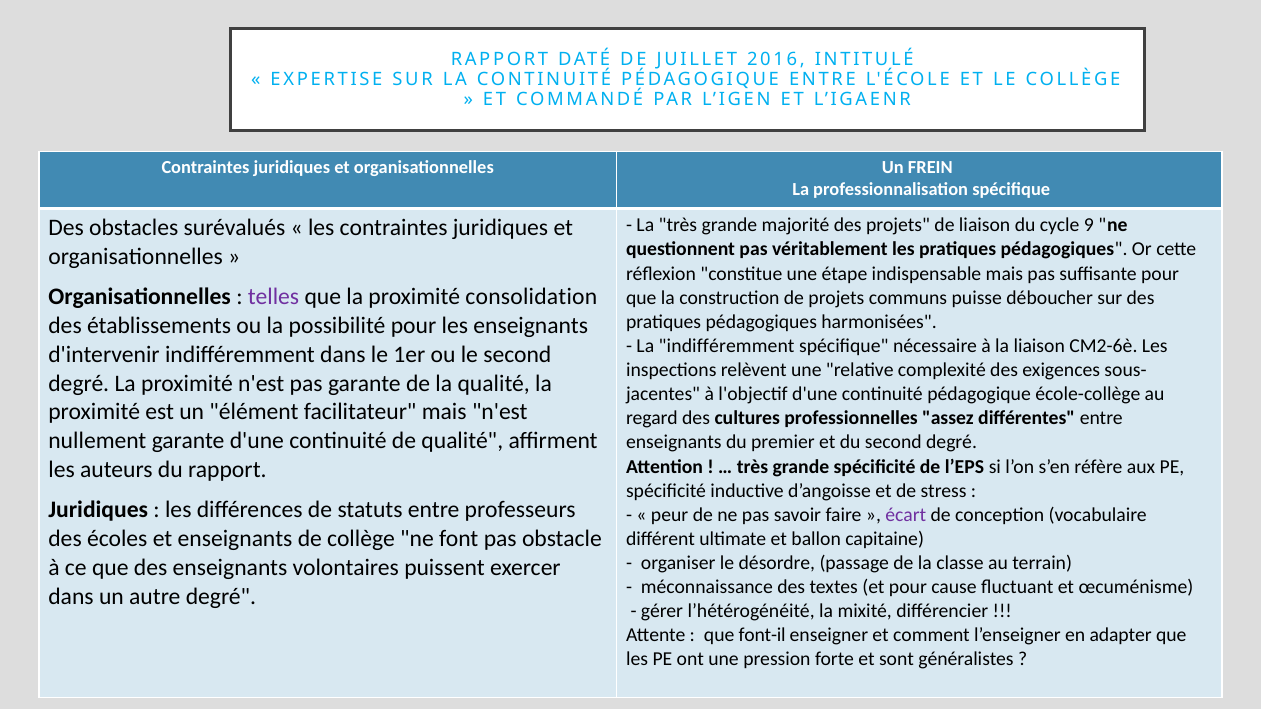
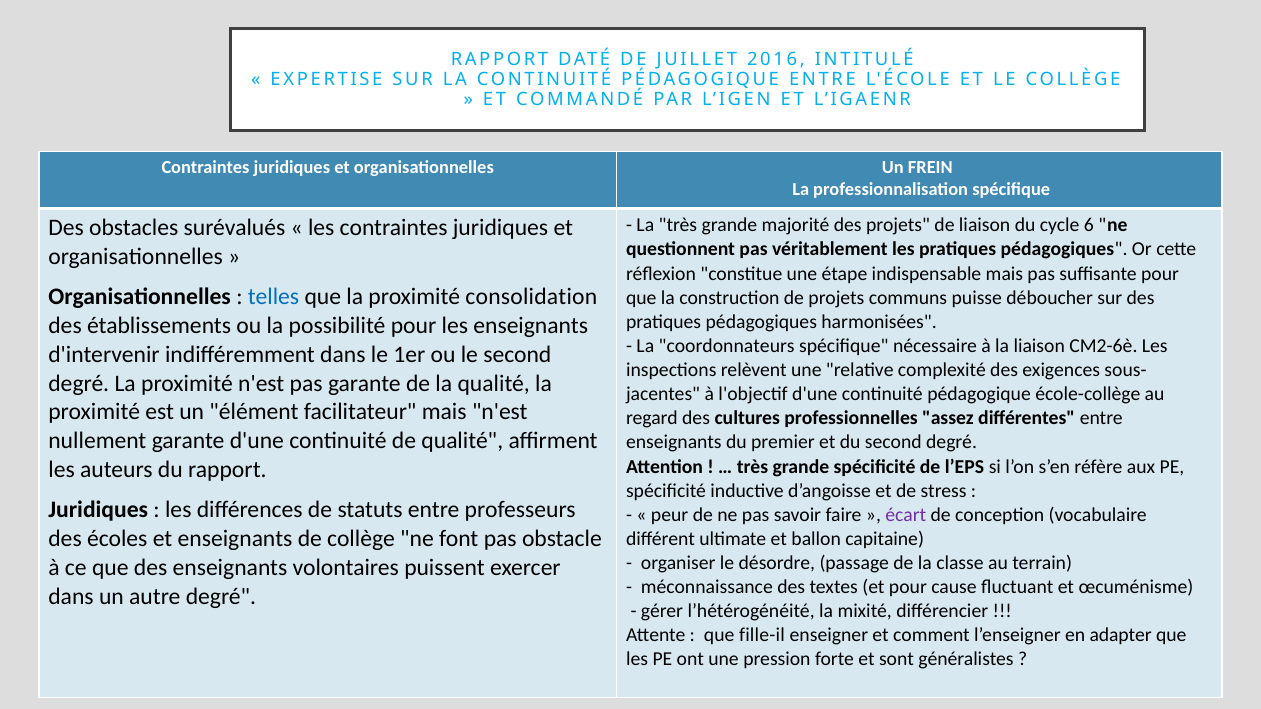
9: 9 -> 6
telles colour: purple -> blue
La indifféremment: indifféremment -> coordonnateurs
font-il: font-il -> fille-il
